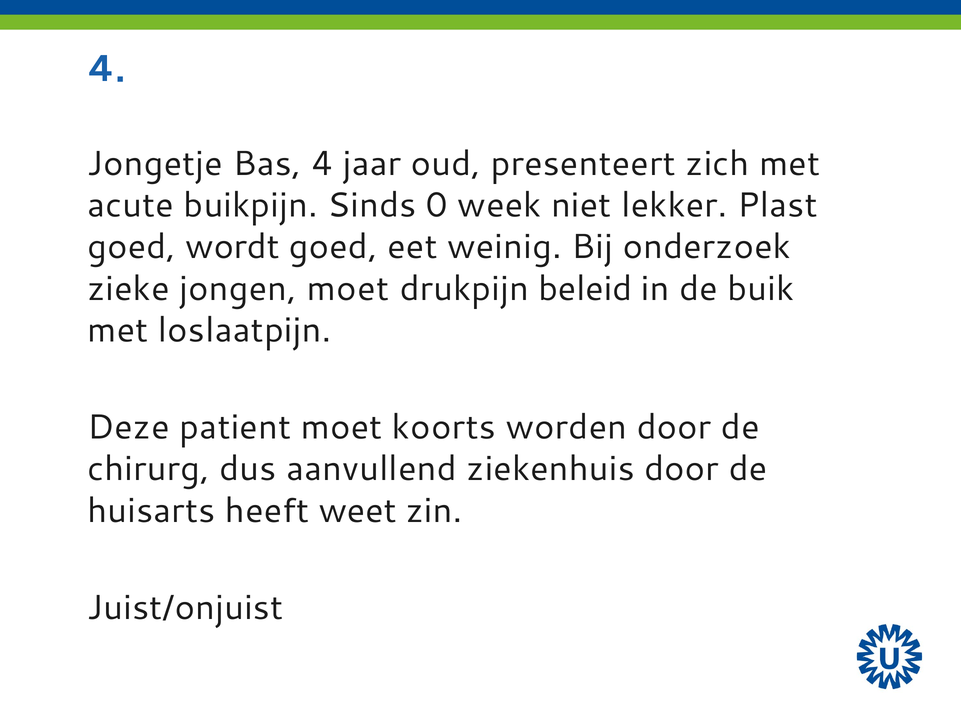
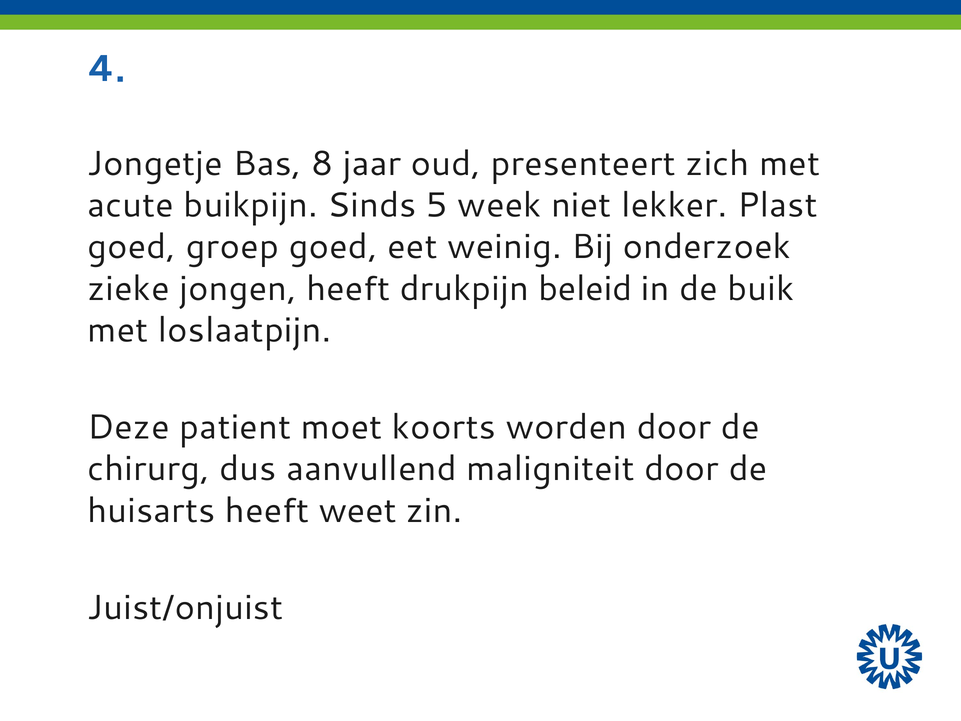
Bas 4: 4 -> 8
0: 0 -> 5
wordt: wordt -> groep
jongen moet: moet -> heeft
ziekenhuis: ziekenhuis -> maligniteit
